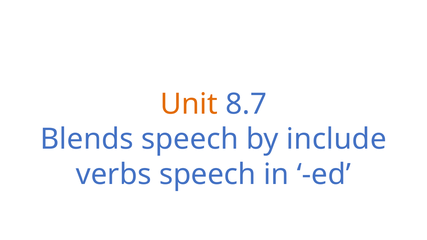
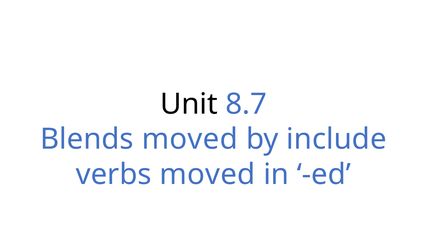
Unit colour: orange -> black
Blends speech: speech -> moved
verbs speech: speech -> moved
